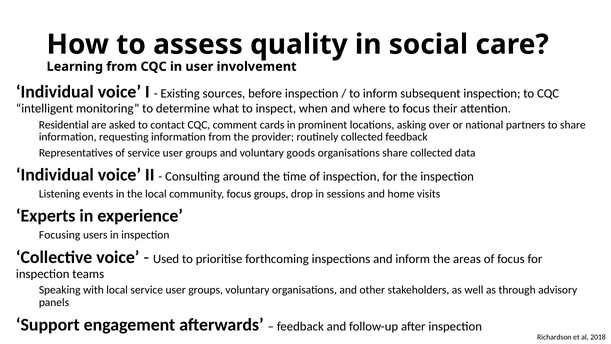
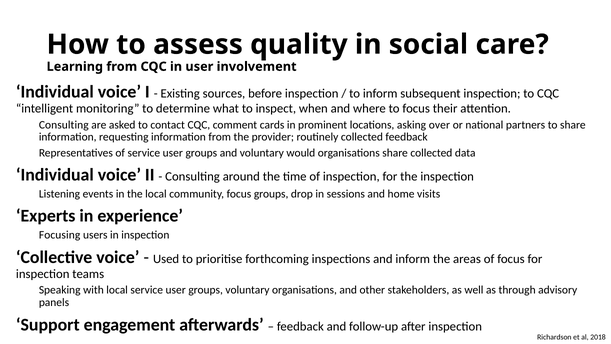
Residential at (64, 125): Residential -> Consulting
goods: goods -> would
